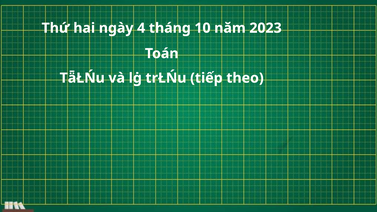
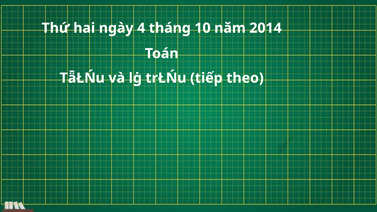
2023: 2023 -> 2014
